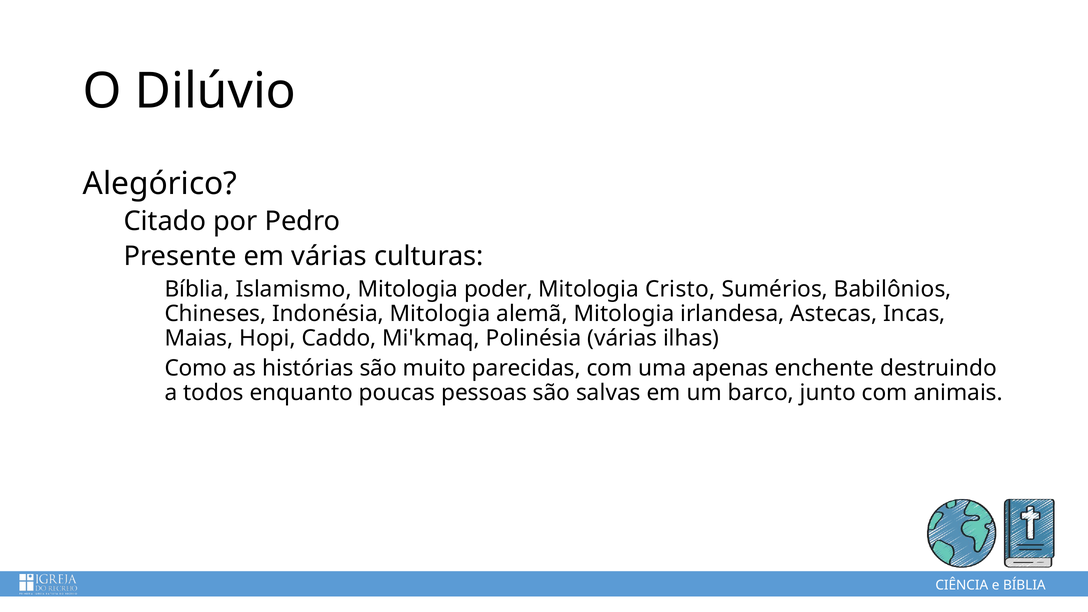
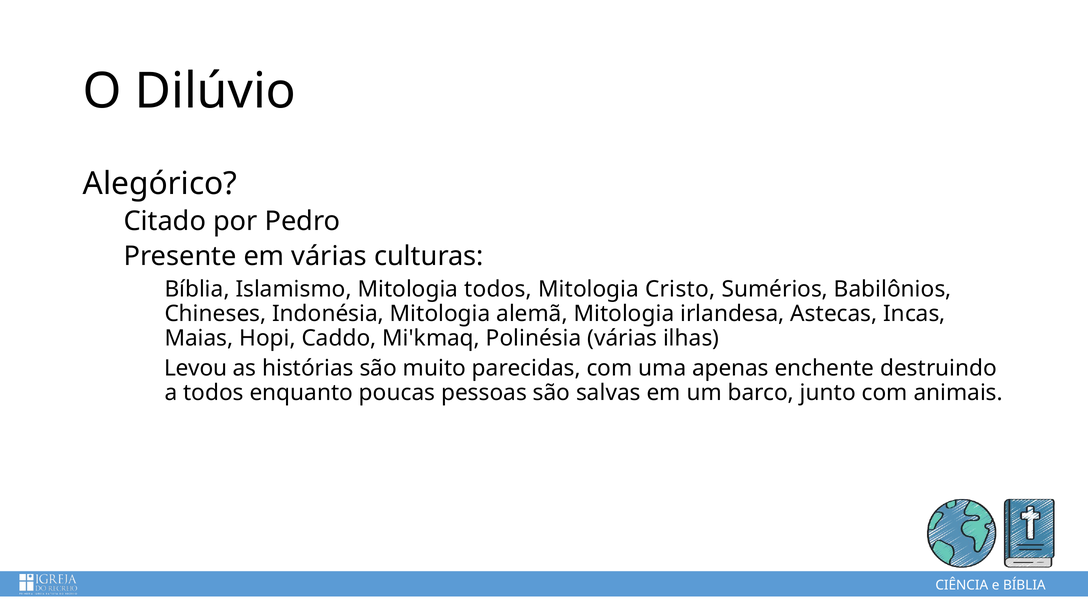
Mitologia poder: poder -> todos
Como: Como -> Levou
